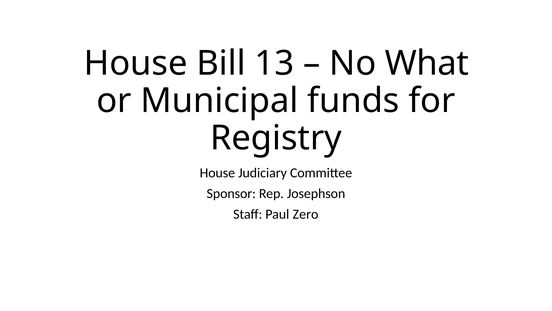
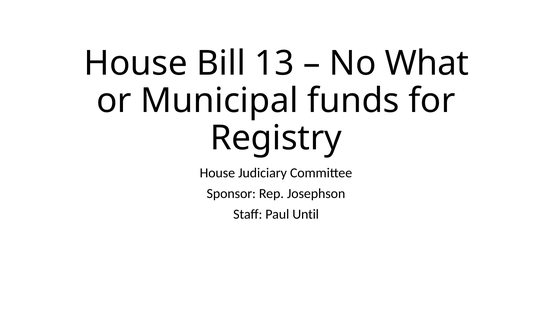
Zero: Zero -> Until
